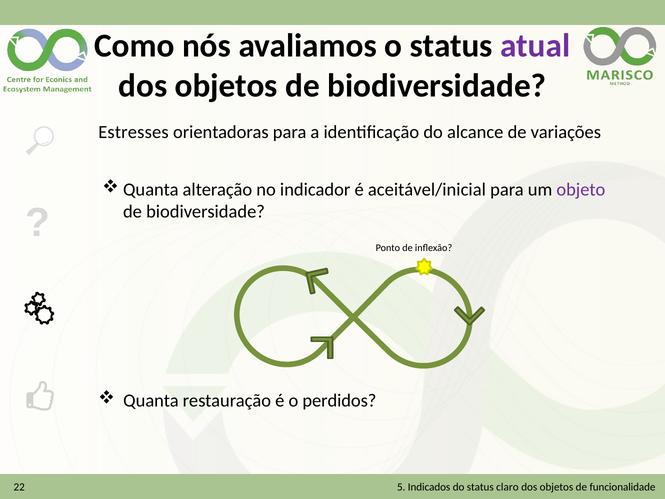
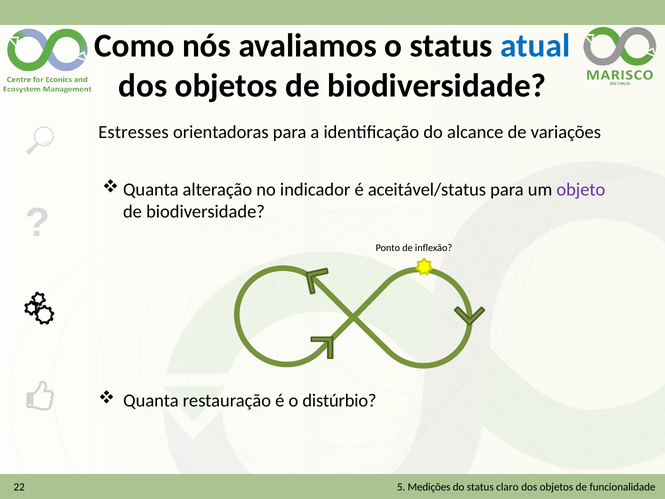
atual colour: purple -> blue
aceitável/inicial: aceitável/inicial -> aceitável/status
perdidos: perdidos -> distúrbio
Indicados: Indicados -> Medições
